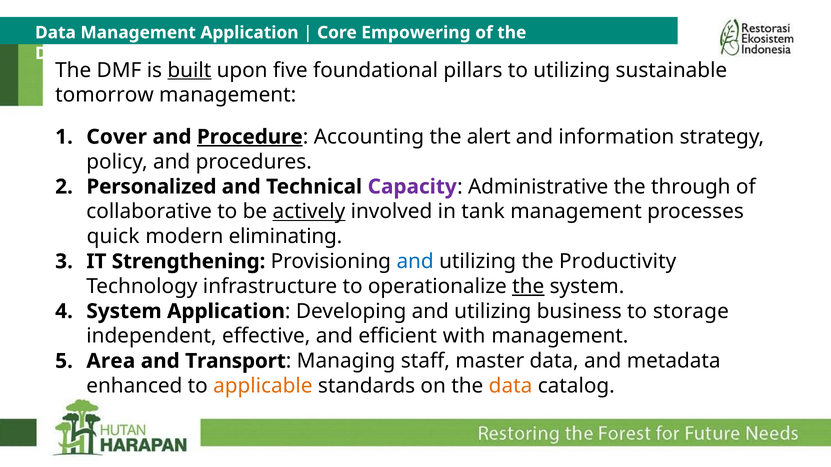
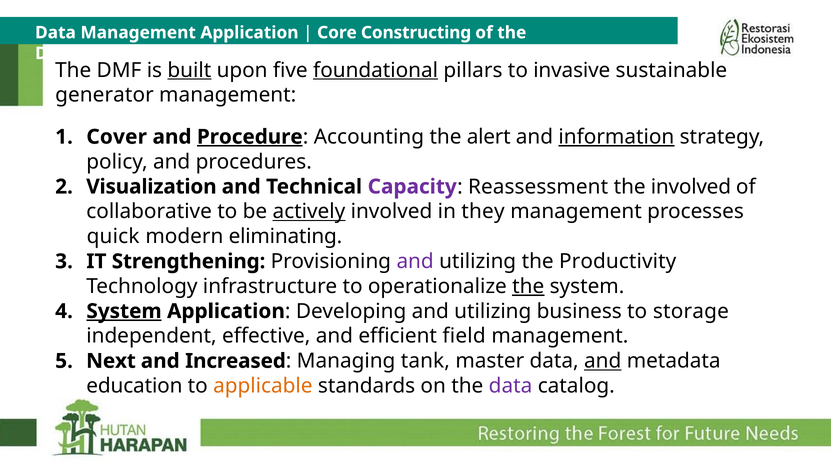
Empowering: Empowering -> Constructing
foundational underline: none -> present
to utilizing: utilizing -> invasive
tomorrow: tomorrow -> generator
information underline: none -> present
Personalized: Personalized -> Visualization
Administrative: Administrative -> Reassessment
the through: through -> involved
tank: tank -> they
and at (415, 262) colour: blue -> purple
System at (124, 312) underline: none -> present
with: with -> field
Area: Area -> Next
Transport: Transport -> Increased
staff: staff -> tank
and at (603, 361) underline: none -> present
enhanced: enhanced -> education
data at (511, 386) colour: orange -> purple
